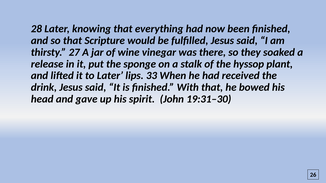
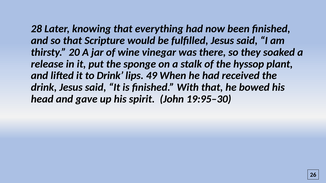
27: 27 -> 20
to Later: Later -> Drink
33: 33 -> 49
19:31–30: 19:31–30 -> 19:95–30
